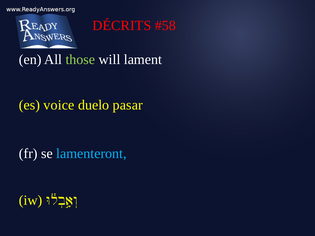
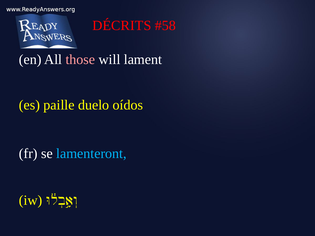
those colour: light green -> pink
voice: voice -> paille
pasar: pasar -> oídos
